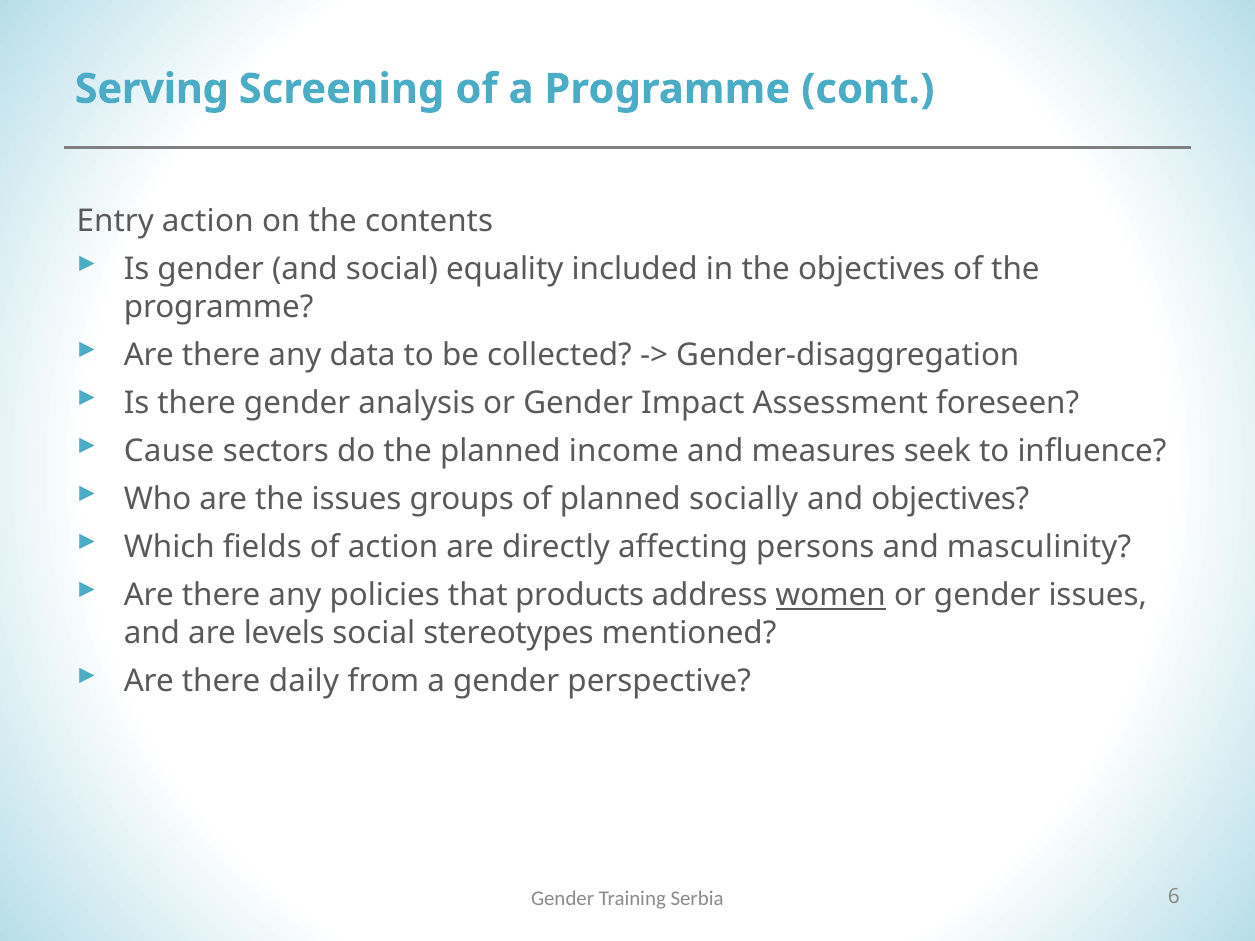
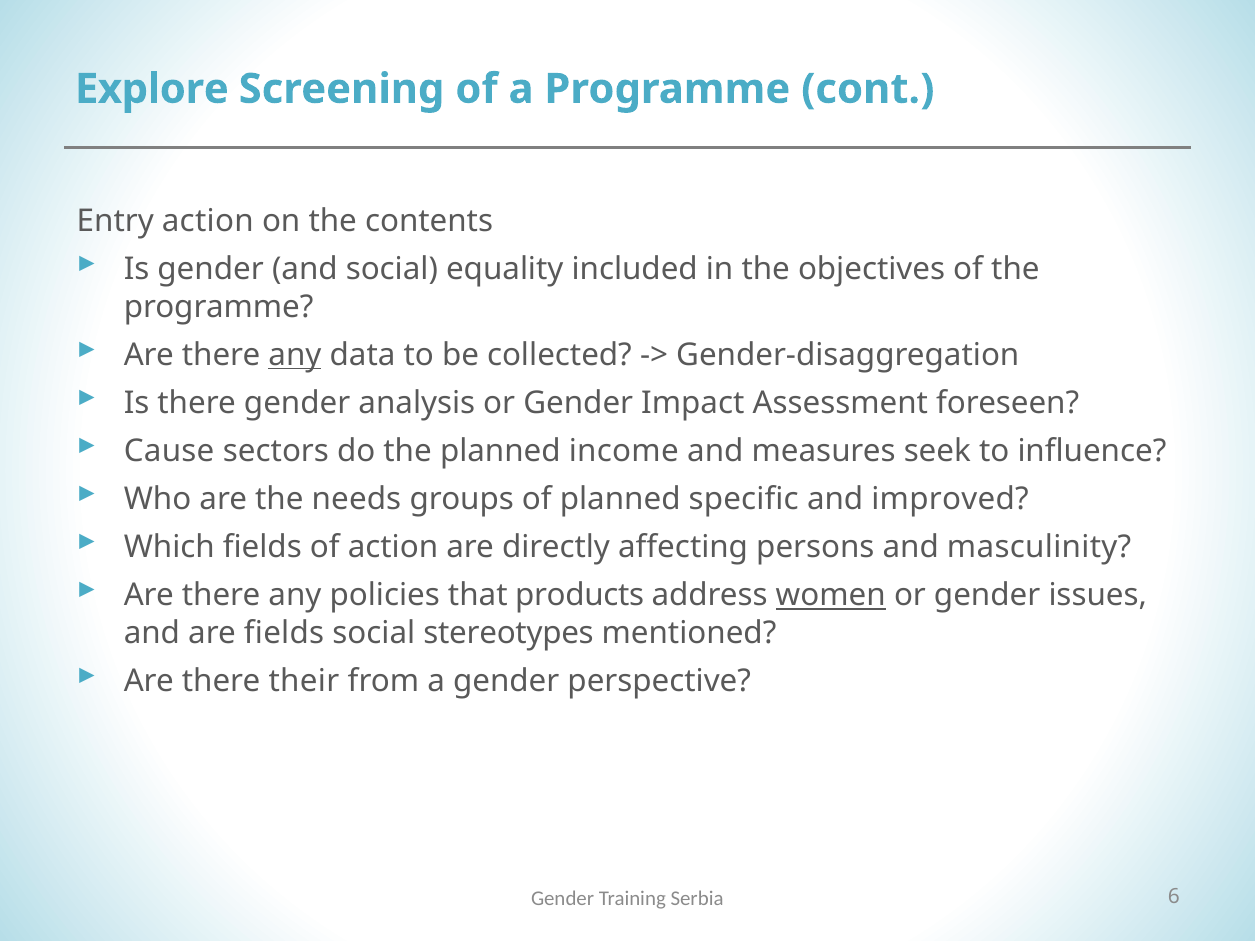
Serving: Serving -> Explore
any at (295, 355) underline: none -> present
the issues: issues -> needs
socially: socially -> specific
and objectives: objectives -> improved
are levels: levels -> fields
daily: daily -> their
